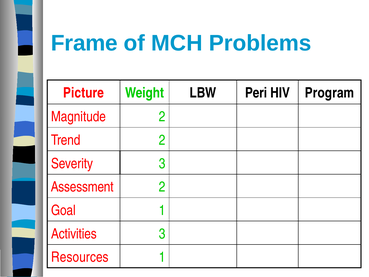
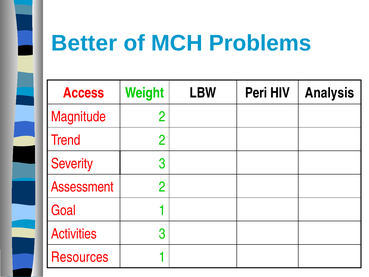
Frame: Frame -> Better
Picture: Picture -> Access
Program: Program -> Analysis
